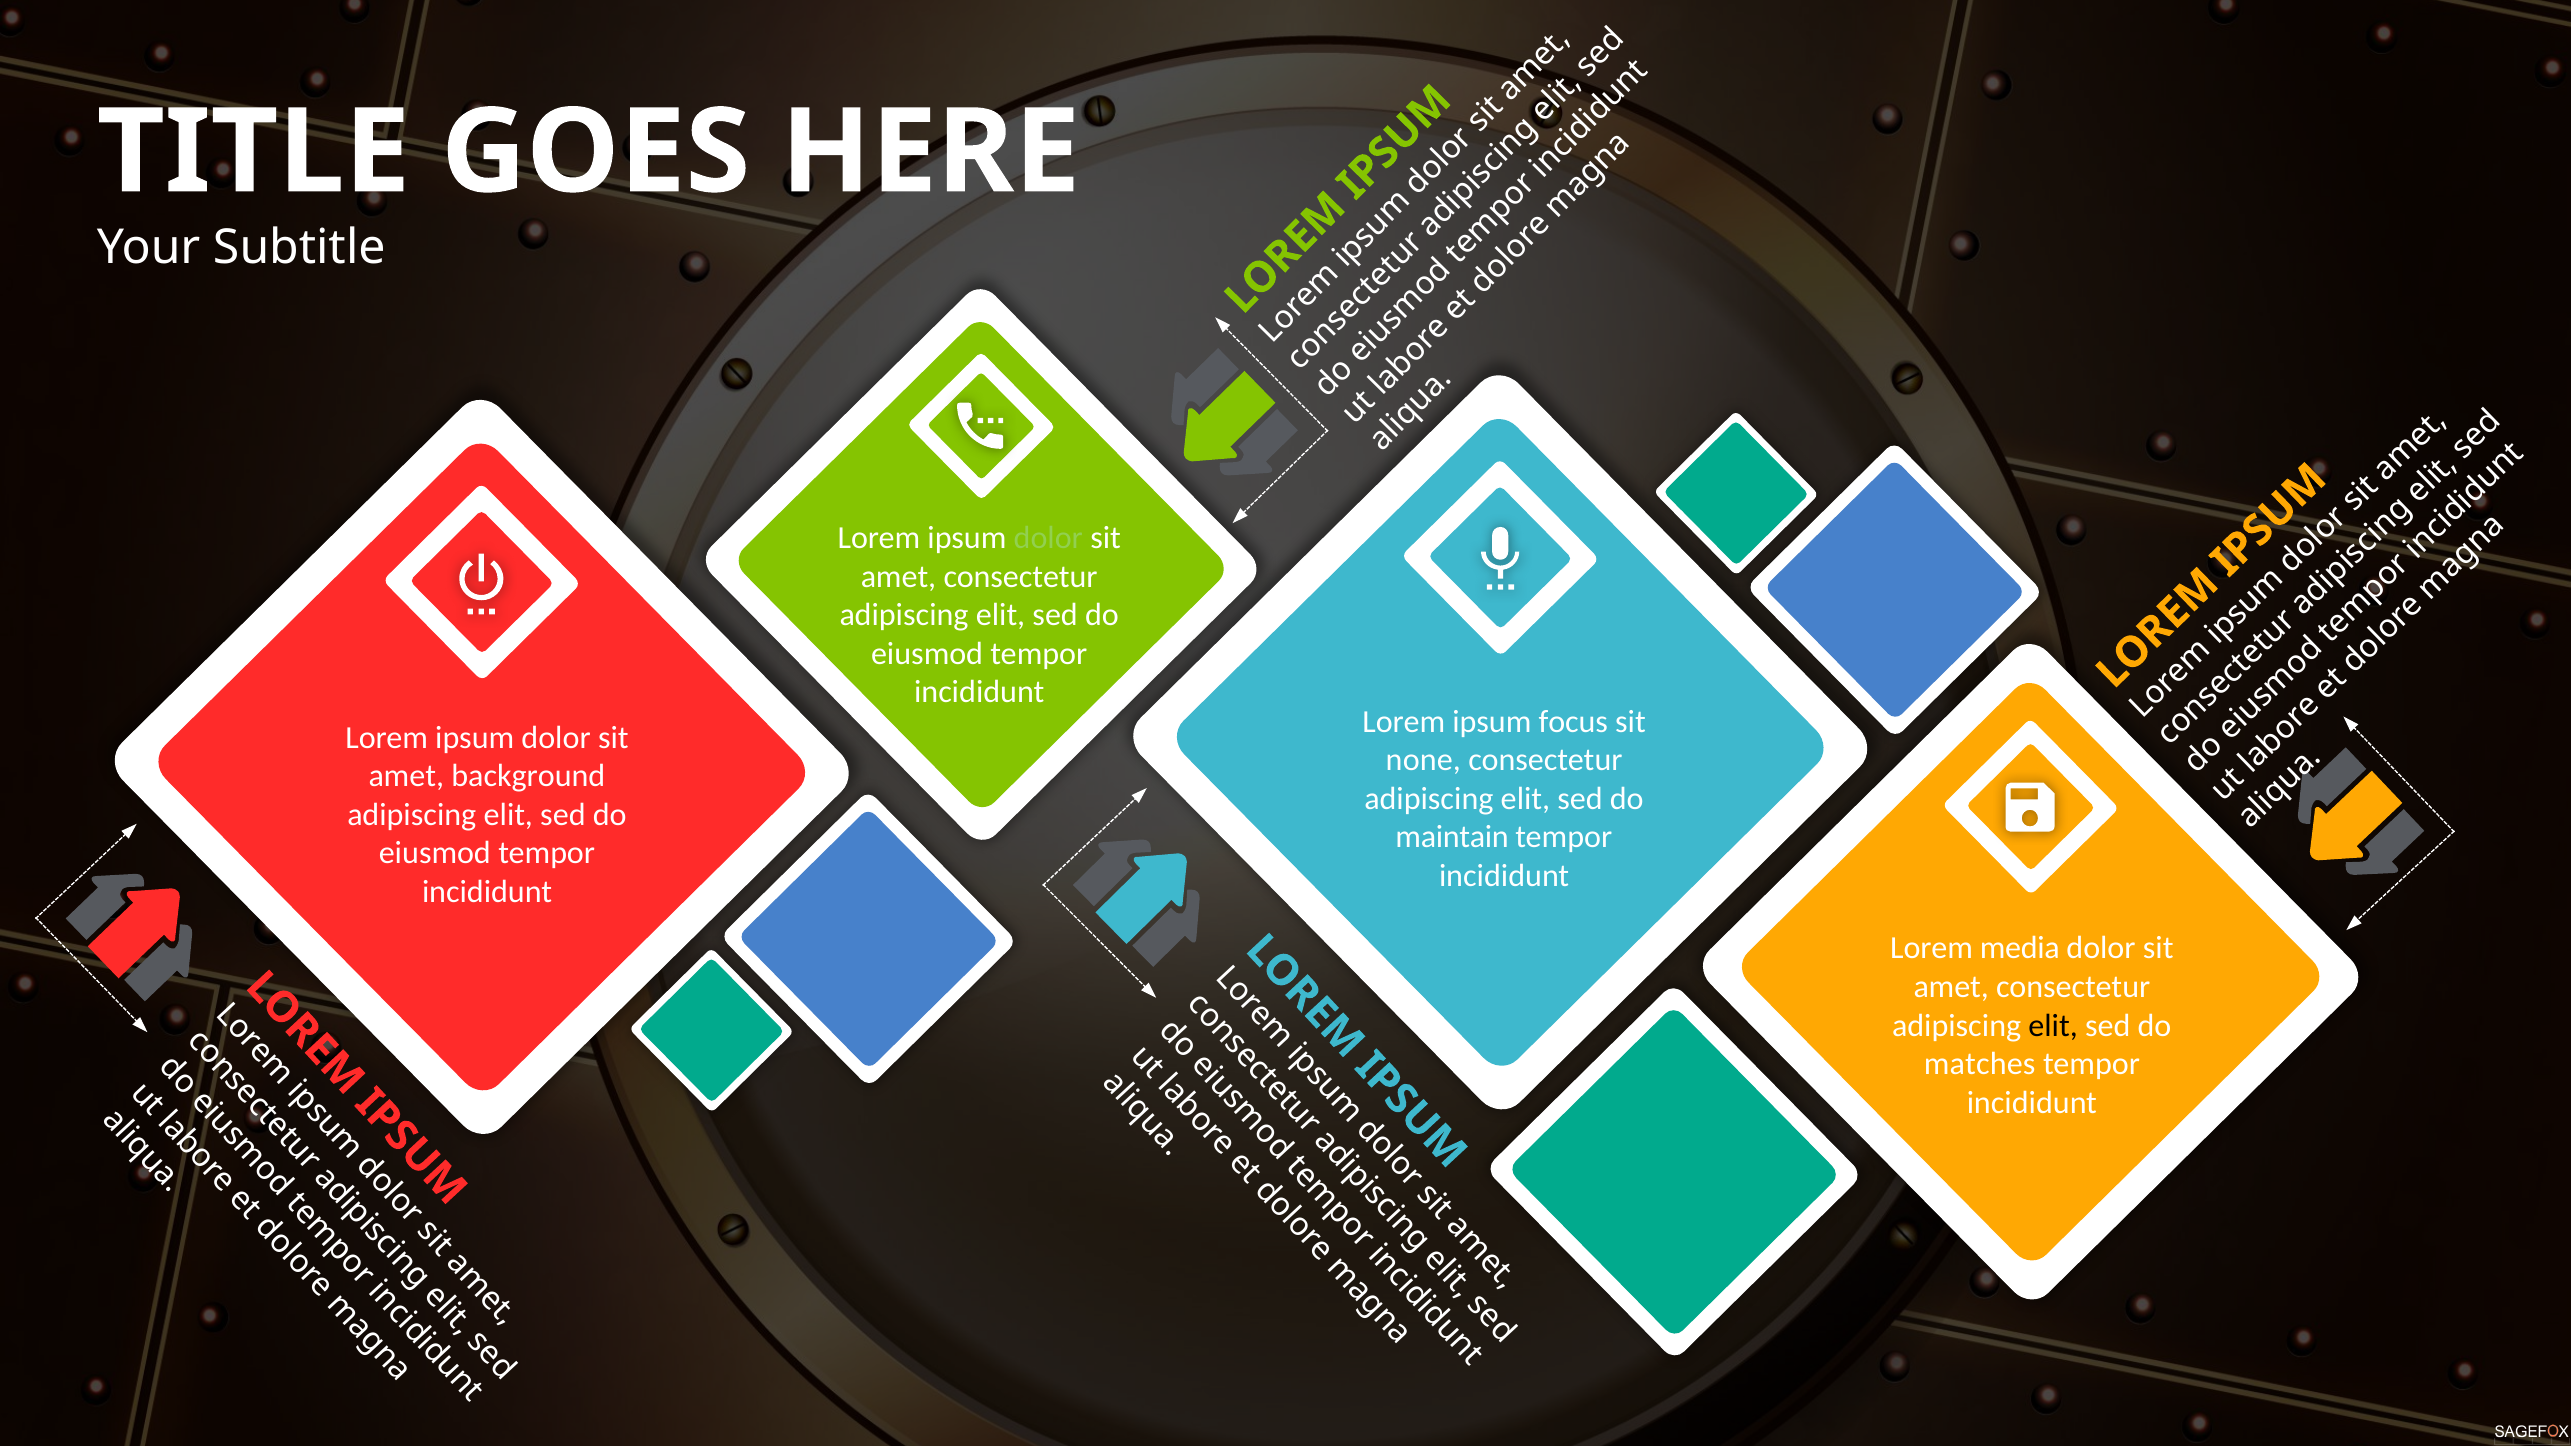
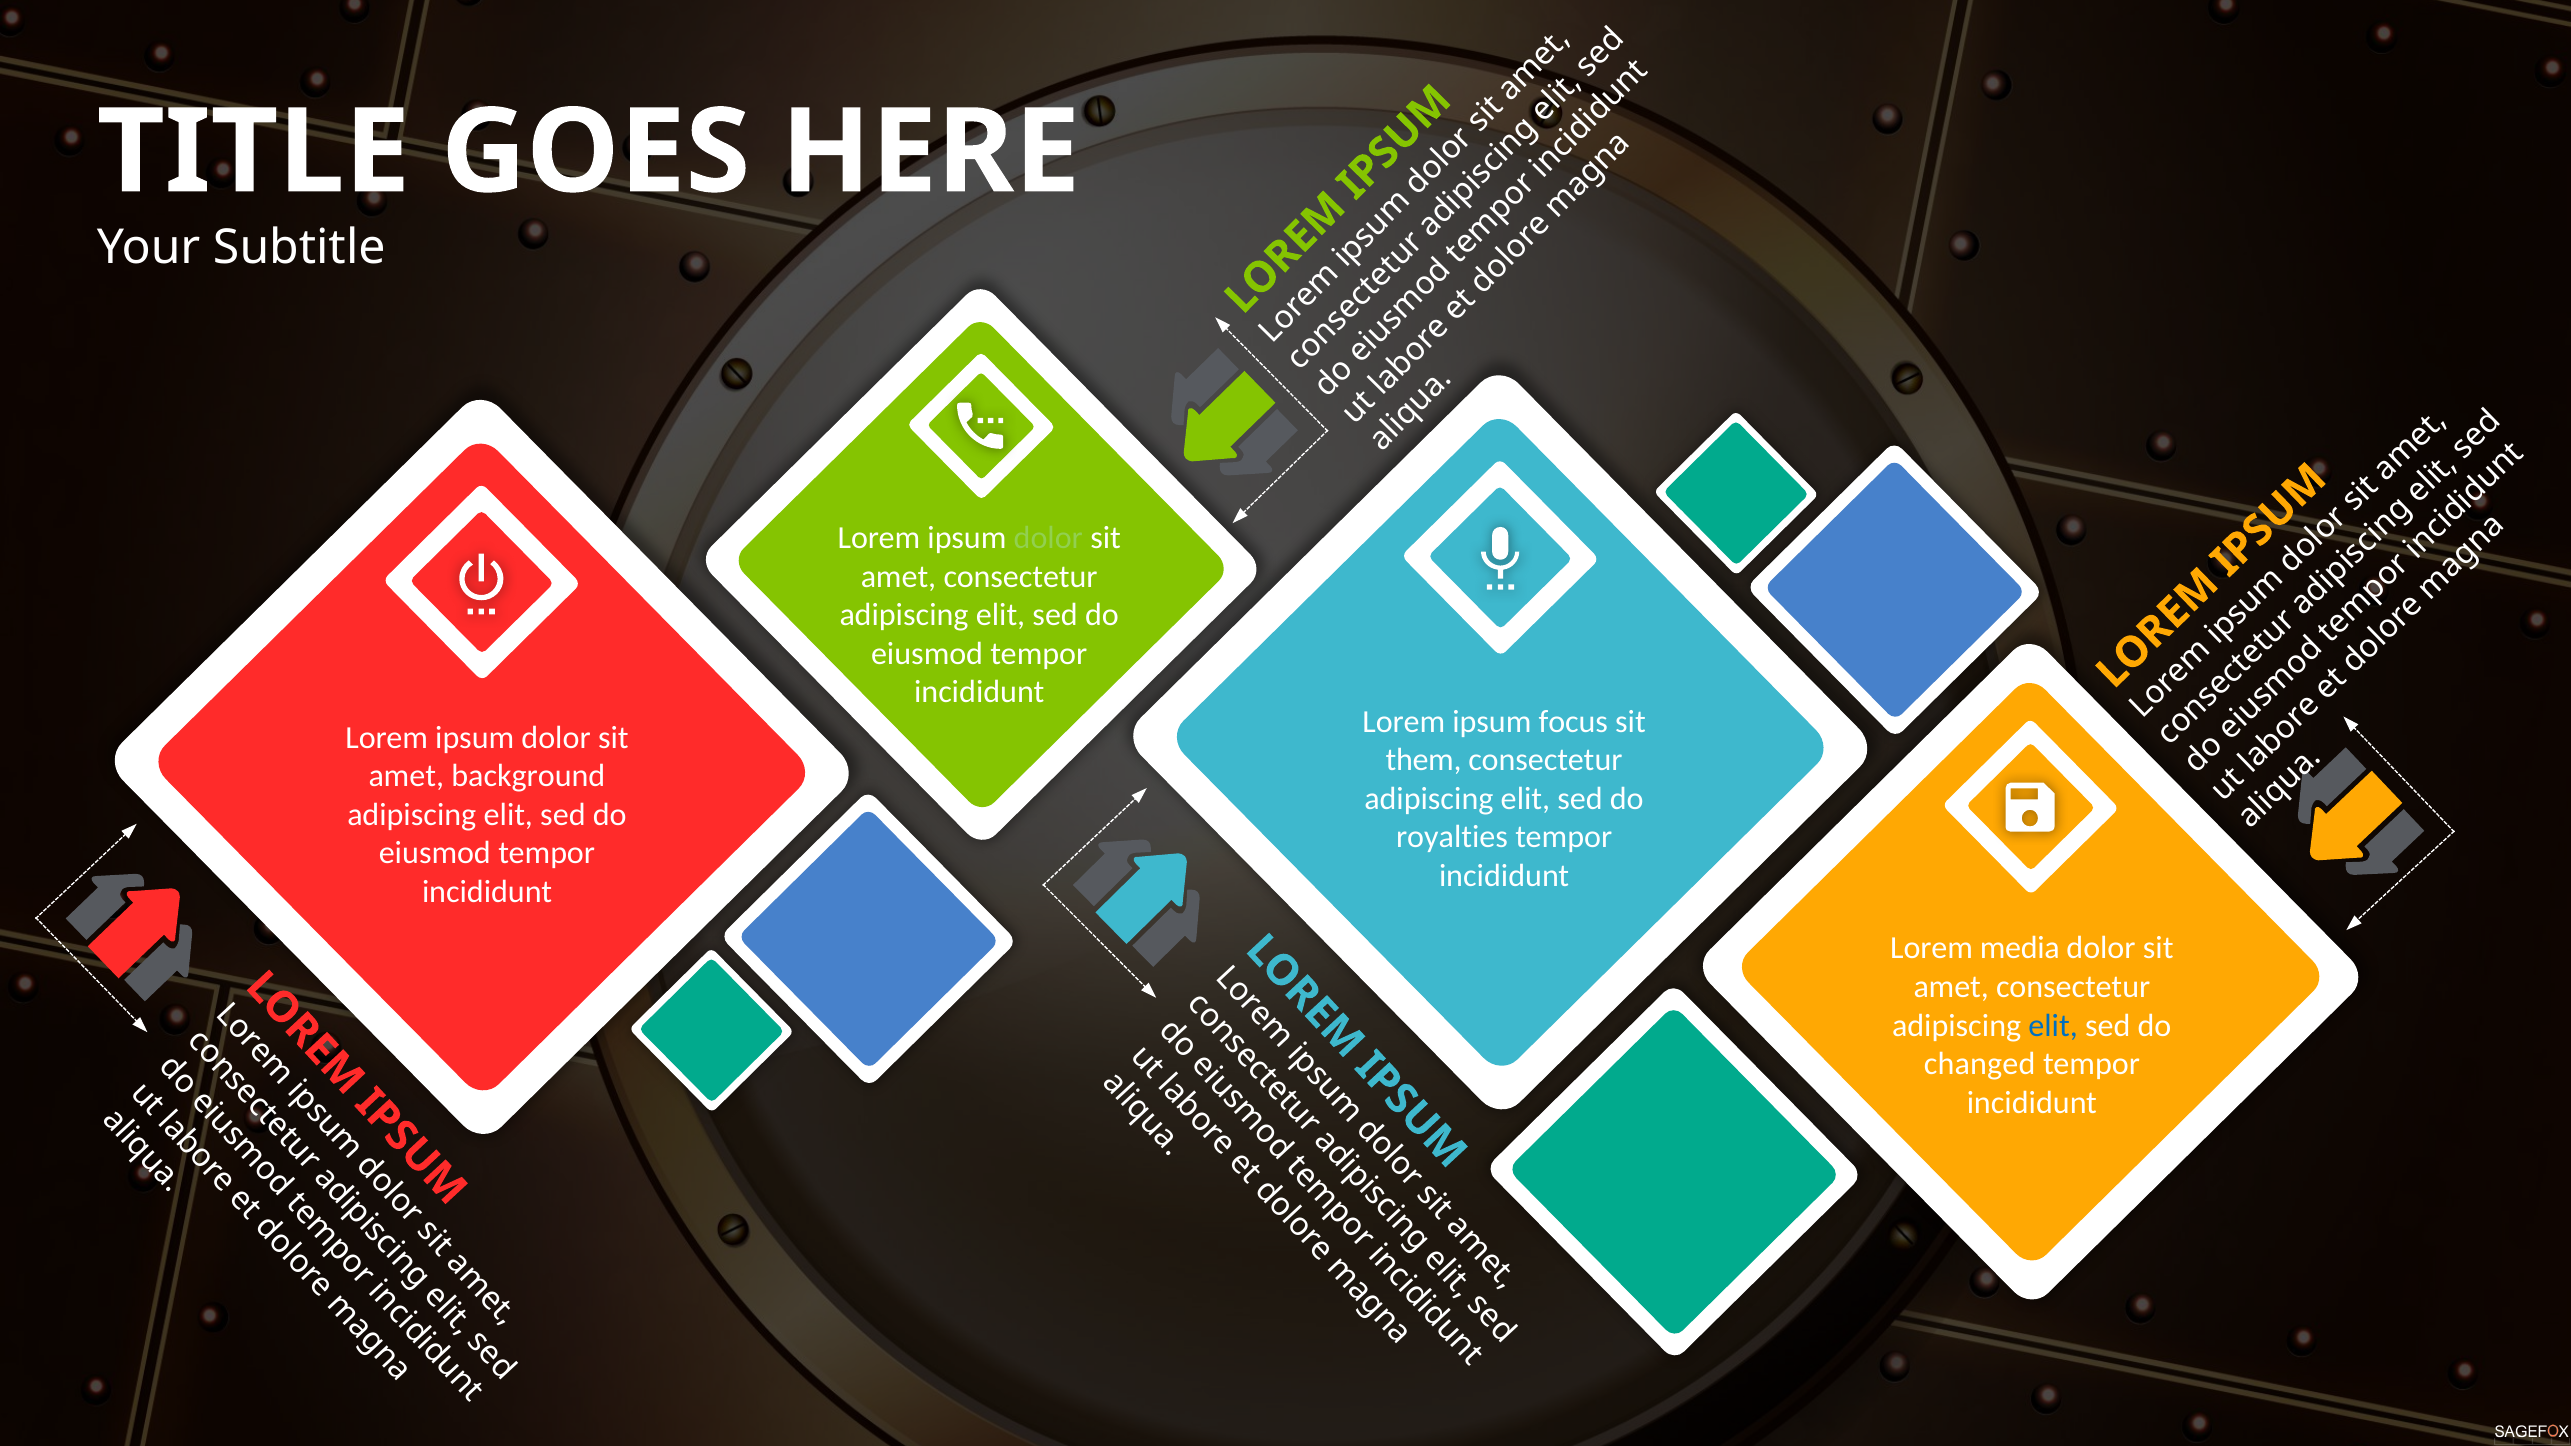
none: none -> them
maintain: maintain -> royalties
elit at (2053, 1026) colour: black -> blue
matches: matches -> changed
